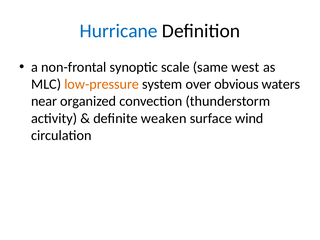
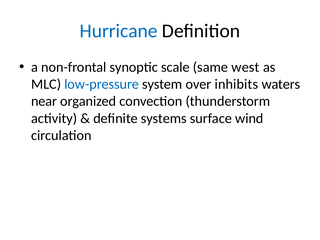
low-pressure colour: orange -> blue
obvious: obvious -> inhibits
weaken: weaken -> systems
